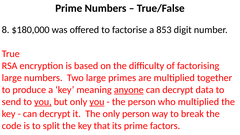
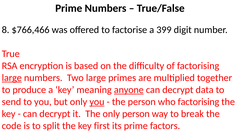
$180,000: $180,000 -> $766,466
853: 853 -> 399
large at (12, 78) underline: none -> present
you at (43, 102) underline: present -> none
who multiplied: multiplied -> factorising
that: that -> first
